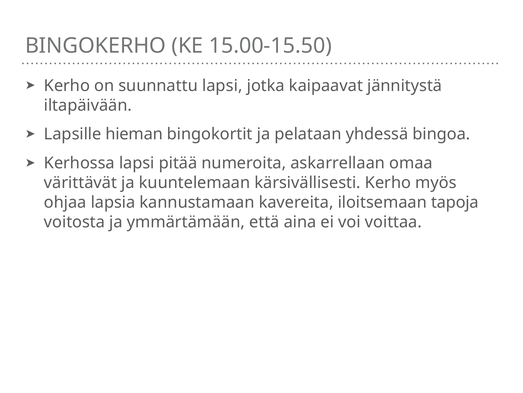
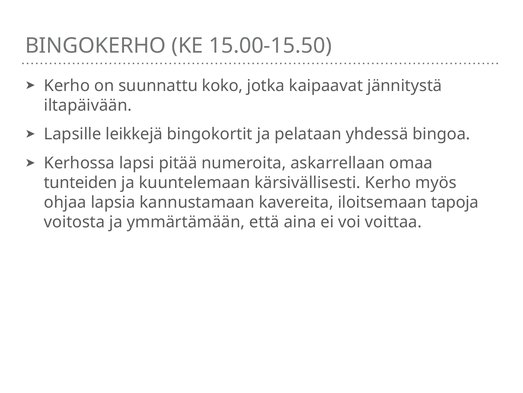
suunnattu lapsi: lapsi -> koko
hieman: hieman -> leikkejä
värittävät: värittävät -> tunteiden
